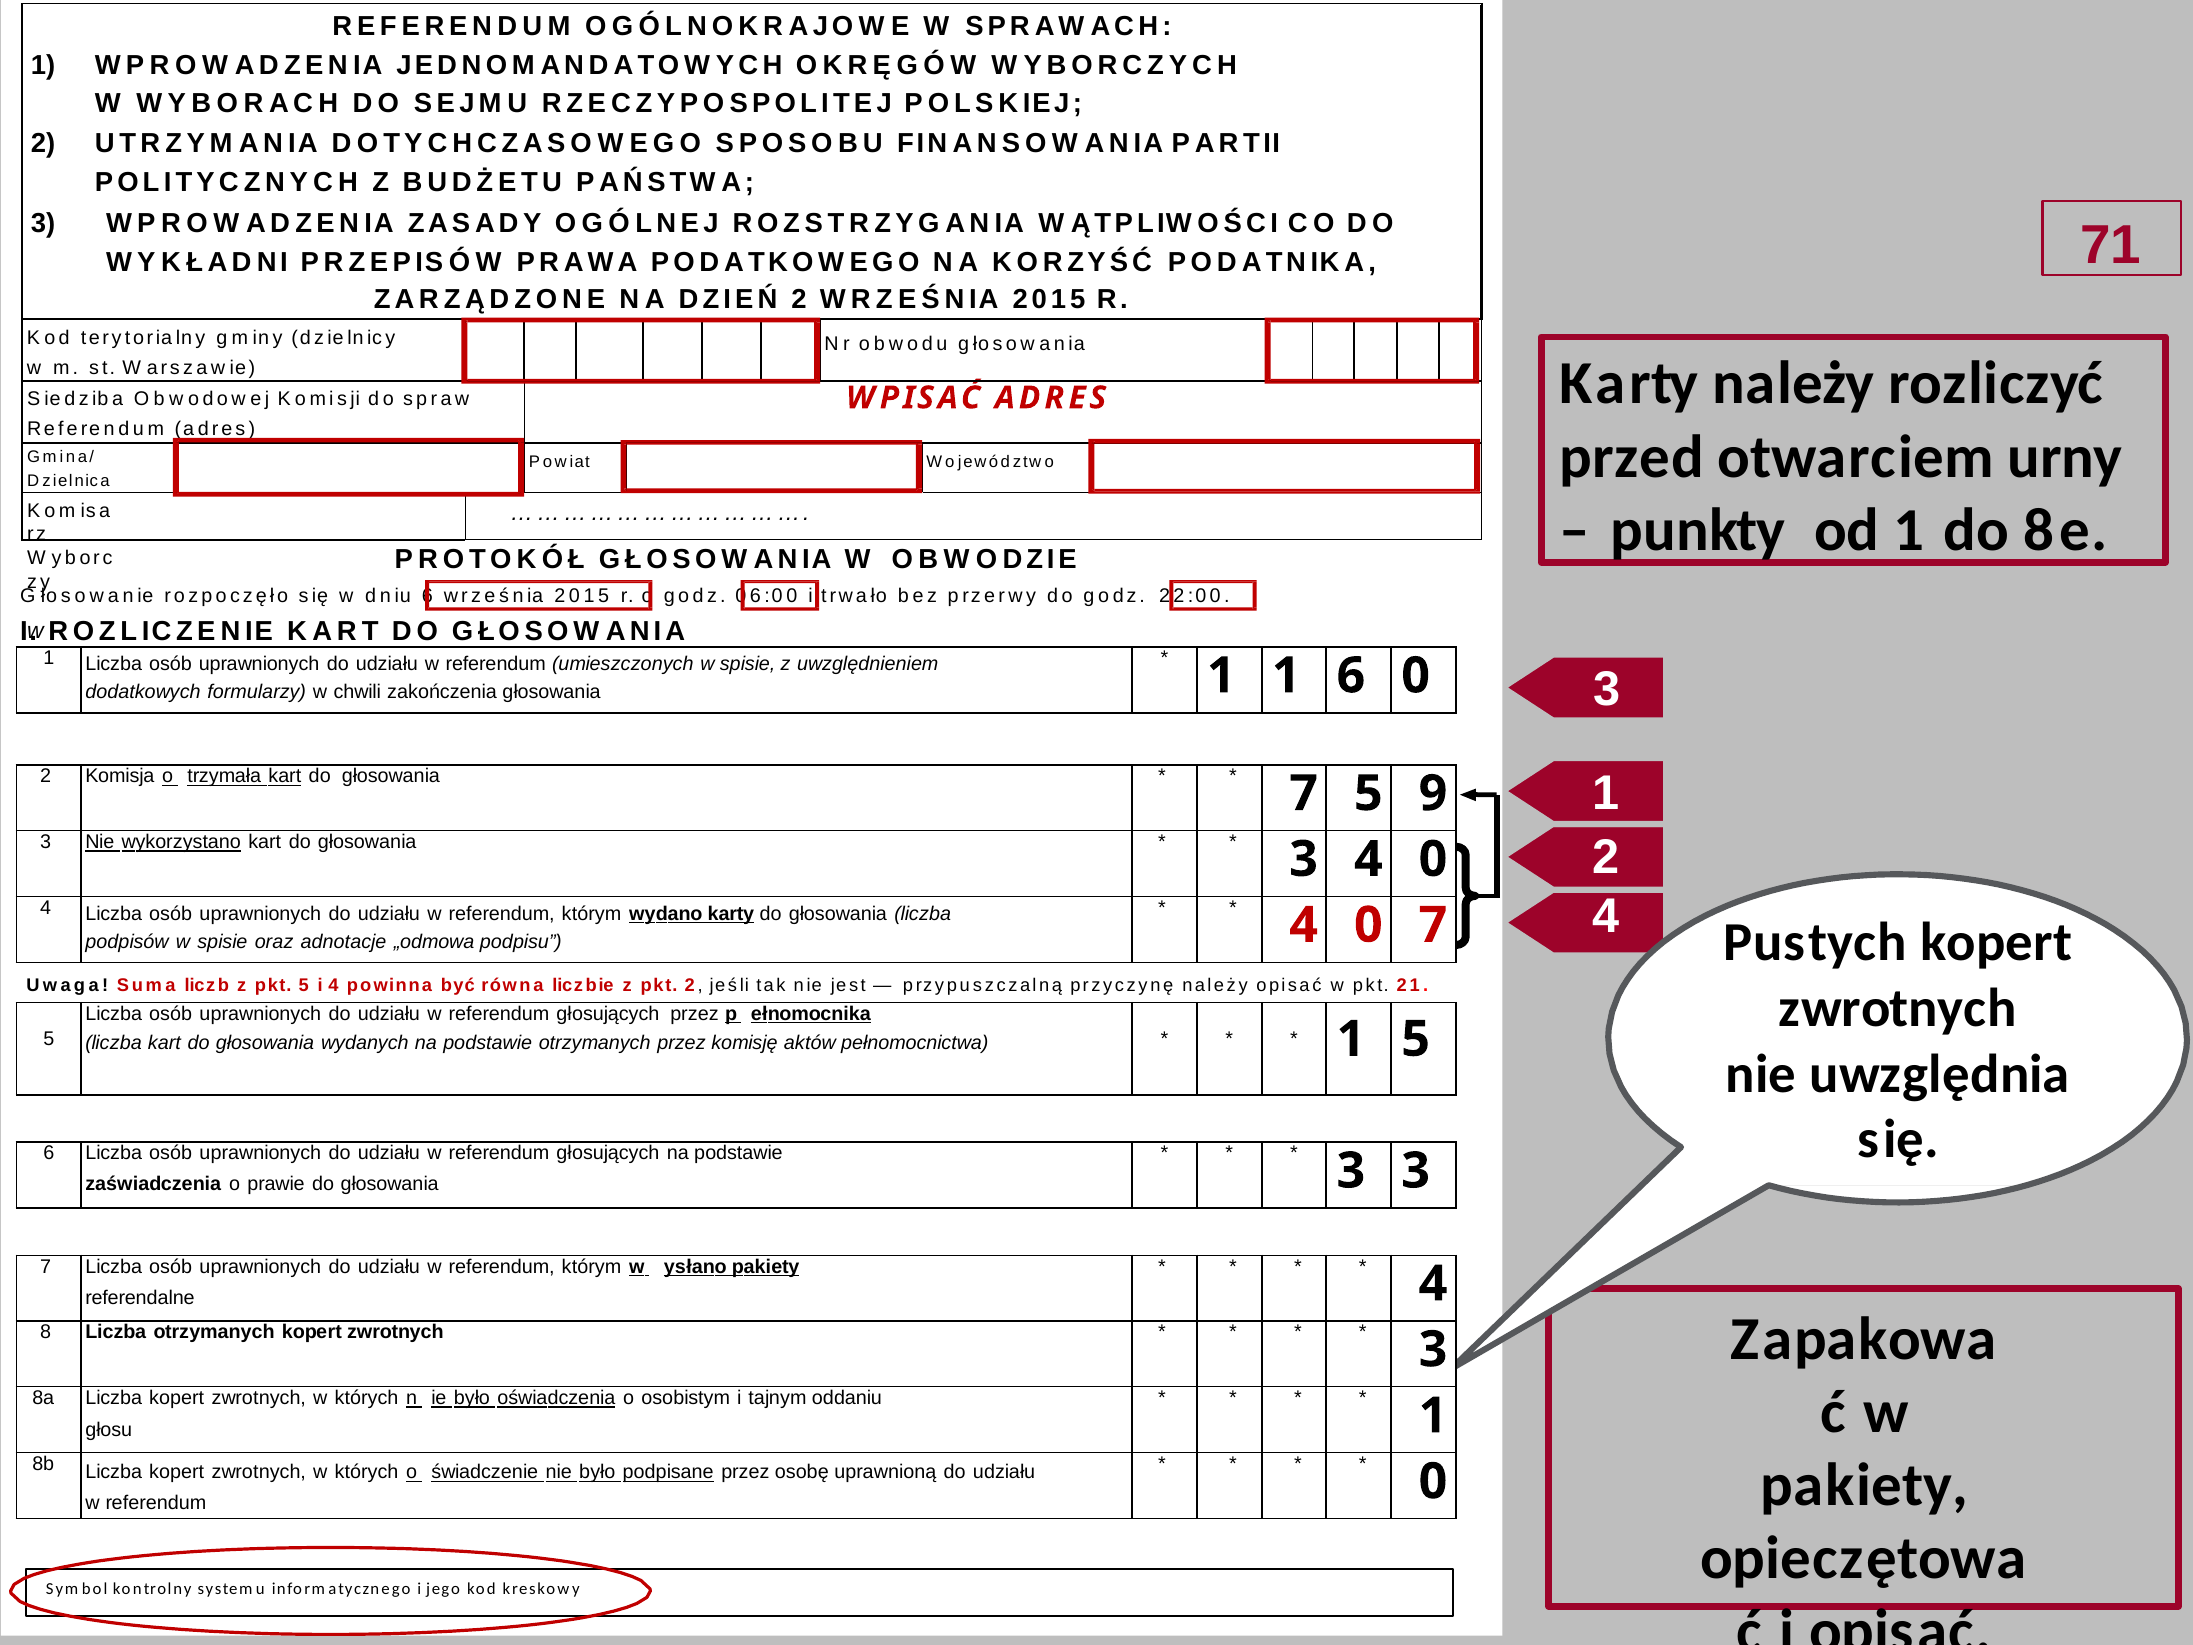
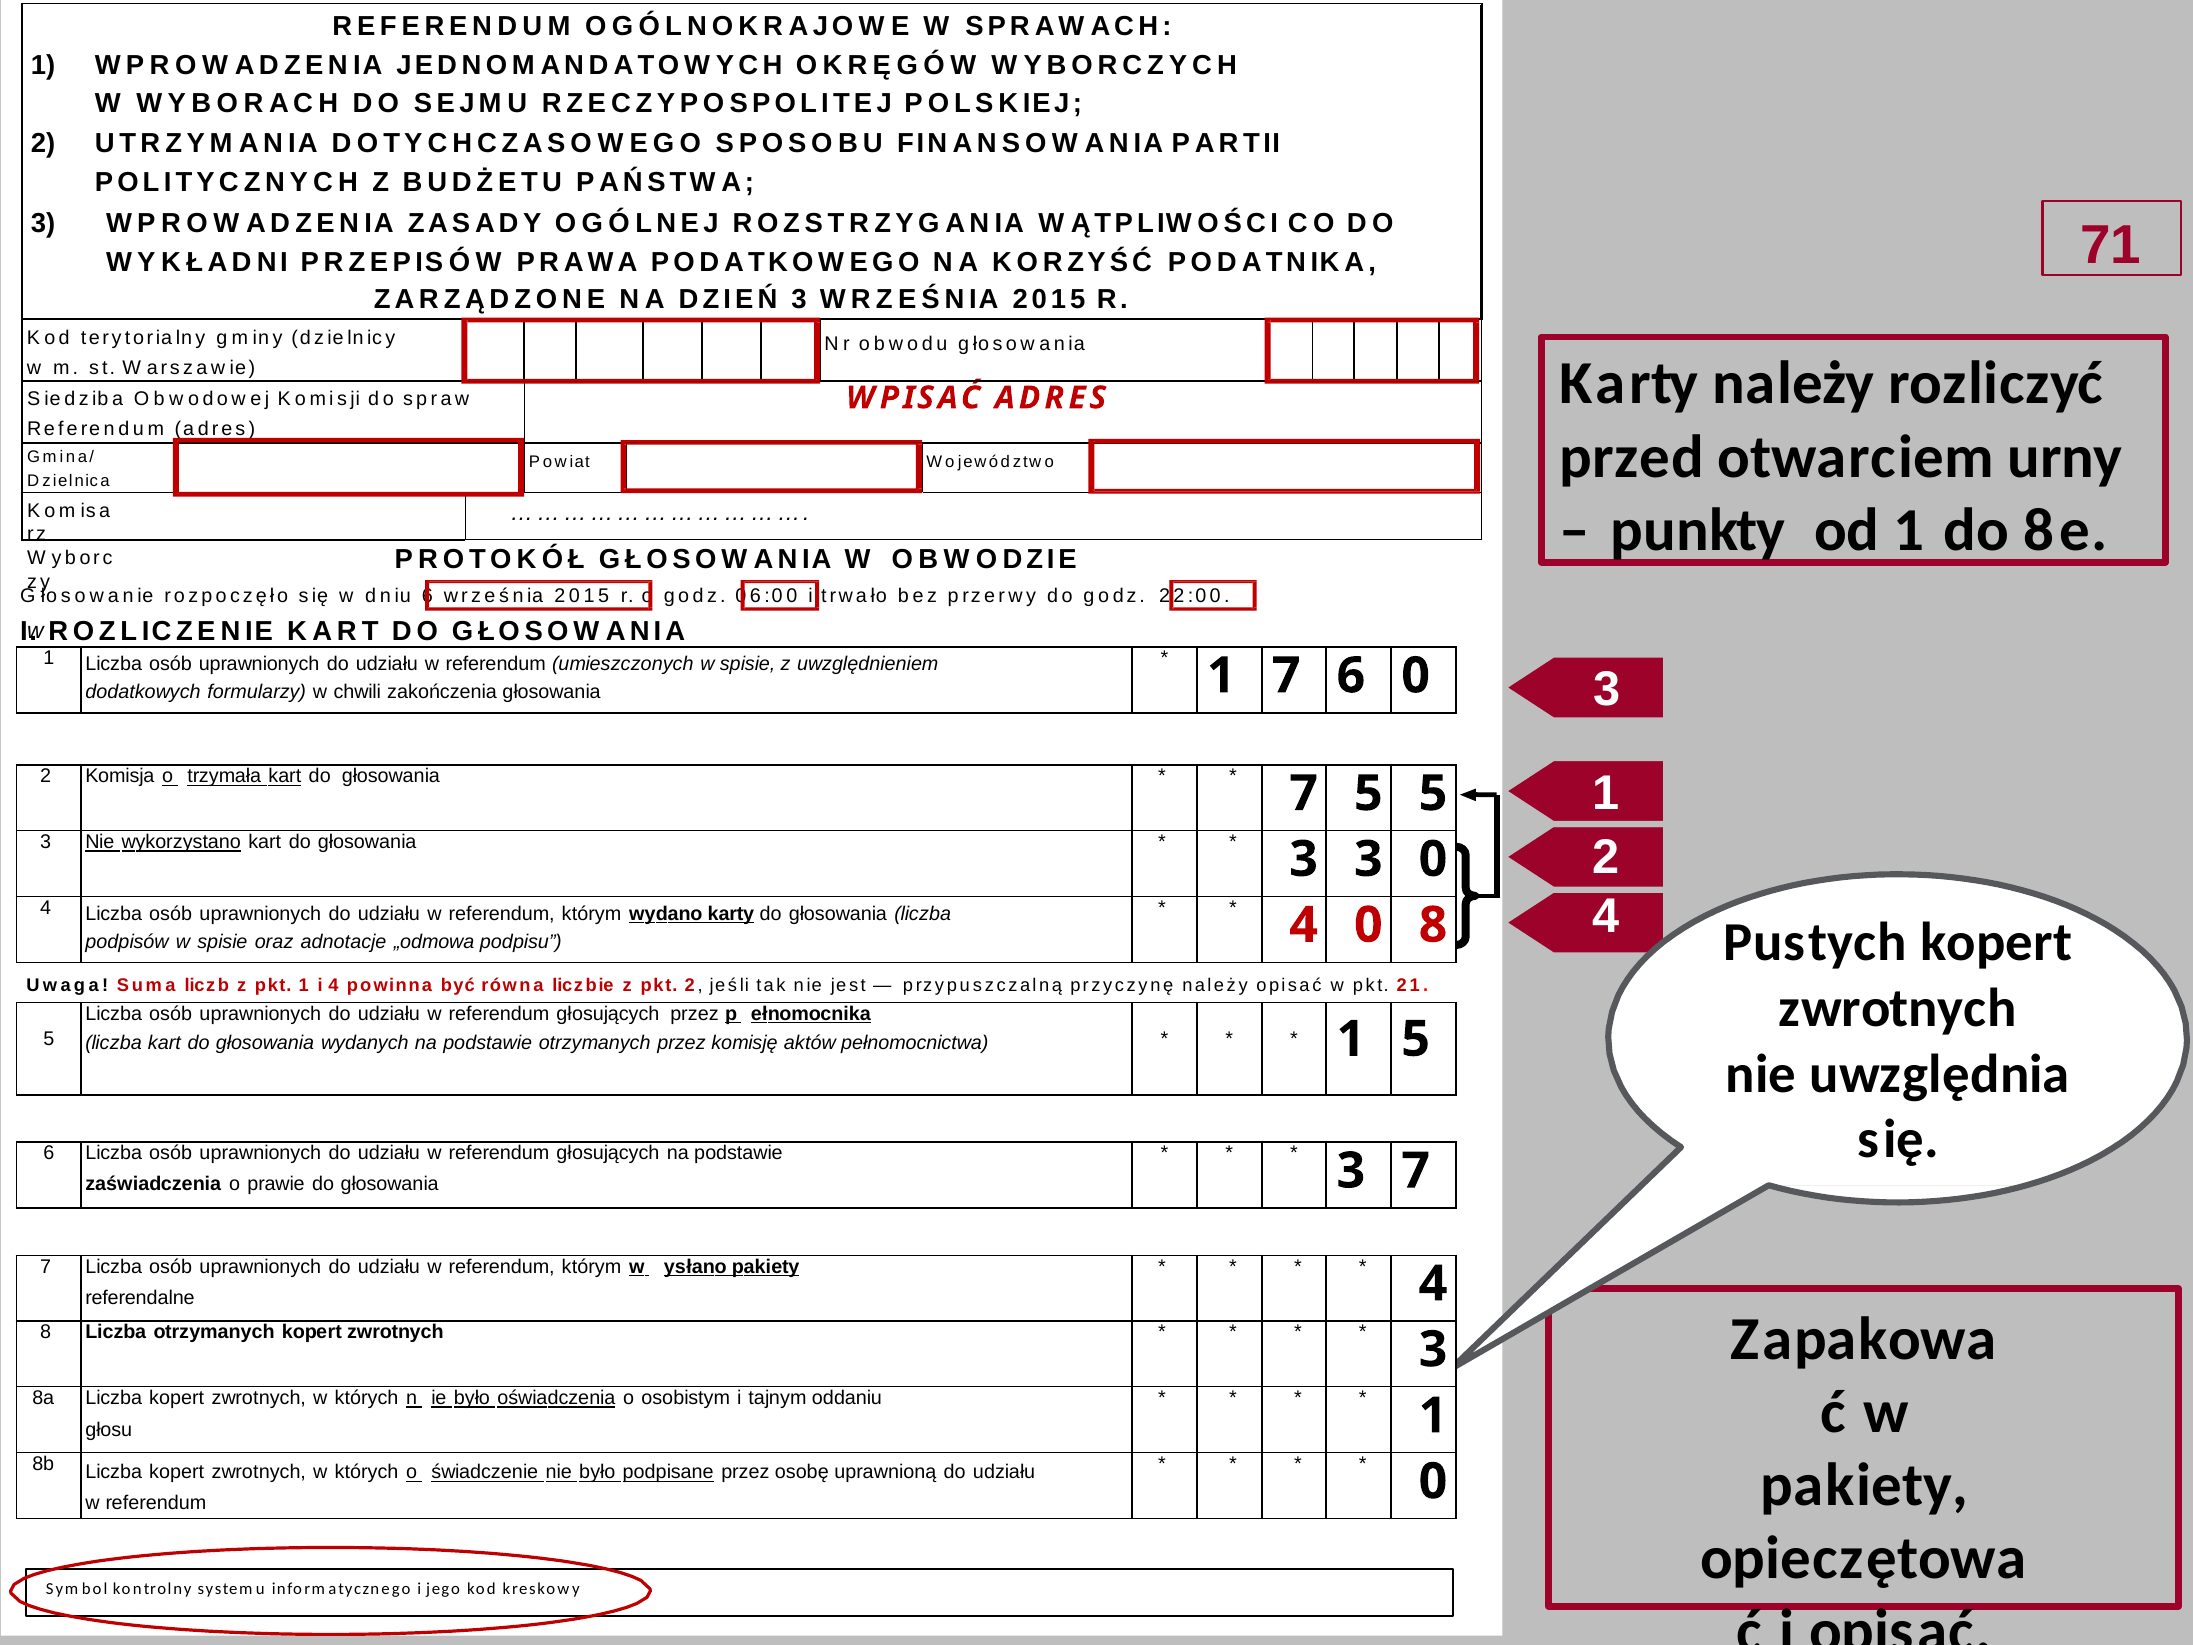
DZIEŃ 2: 2 -> 3
1 1: 1 -> 7
5 9: 9 -> 5
3 4: 4 -> 3
0 7: 7 -> 8
pkt 5: 5 -> 1
3 3: 3 -> 7
